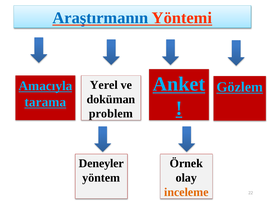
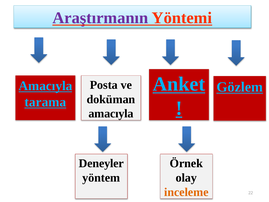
Araştırmanın colour: blue -> purple
Yerel: Yerel -> Posta
problem at (111, 114): problem -> amacıyla
